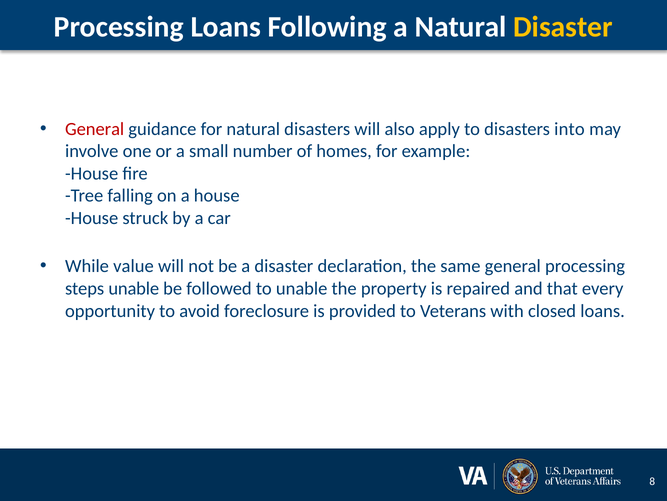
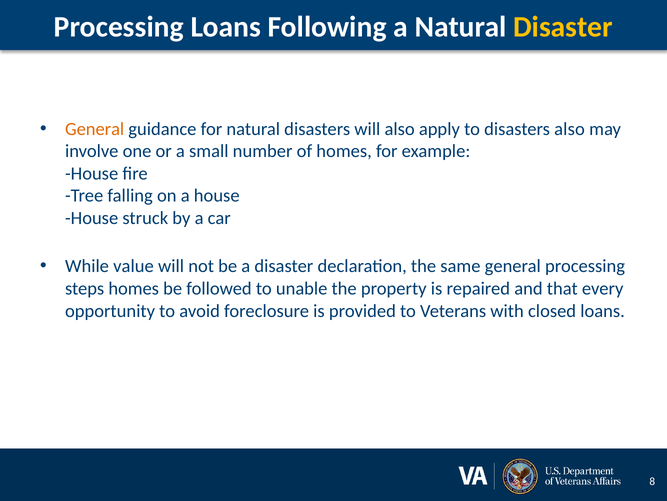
General at (95, 129) colour: red -> orange
disasters into: into -> also
steps unable: unable -> homes
